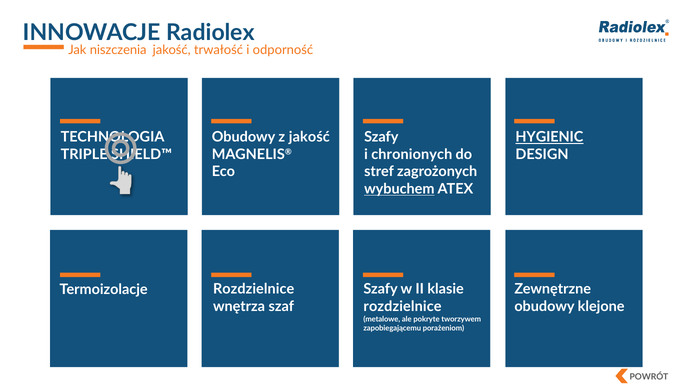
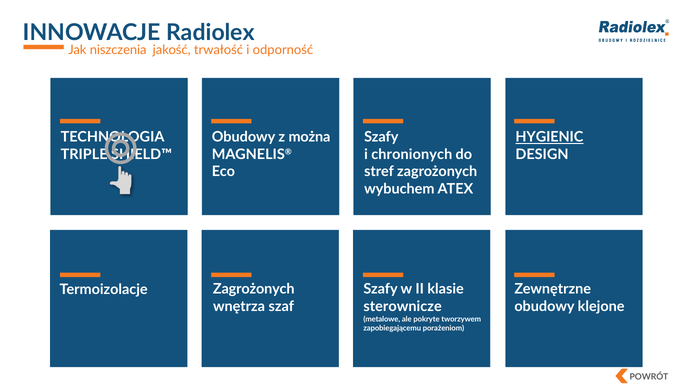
z jakość: jakość -> można
wybuchem underline: present -> none
Rozdzielnice at (254, 289): Rozdzielnice -> Zagrożonych
rozdzielnice at (403, 307): rozdzielnice -> sterownicze
